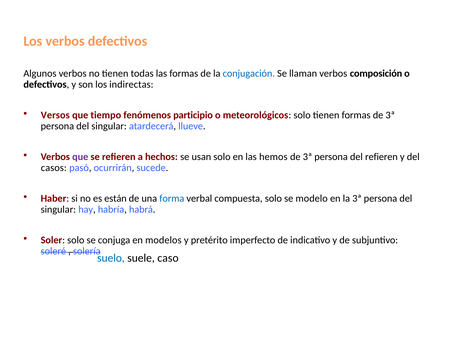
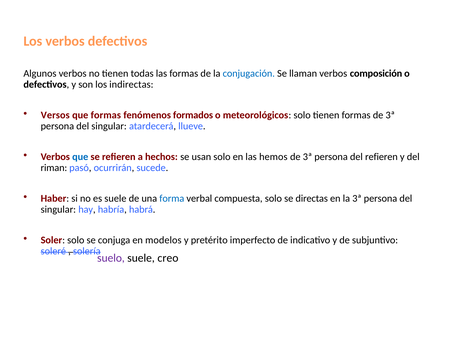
que tiempo: tiempo -> formas
participio: participio -> formados
que at (80, 157) colour: purple -> blue
casos: casos -> riman
es están: están -> suele
modelo: modelo -> directas
suelo colour: blue -> purple
caso: caso -> creo
